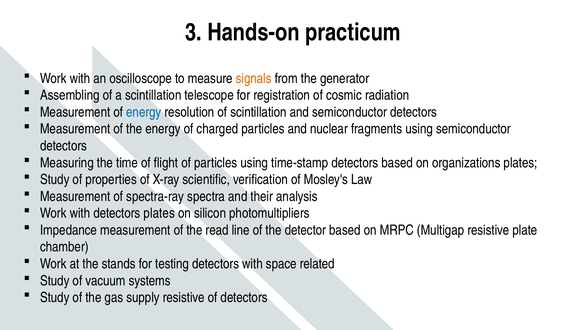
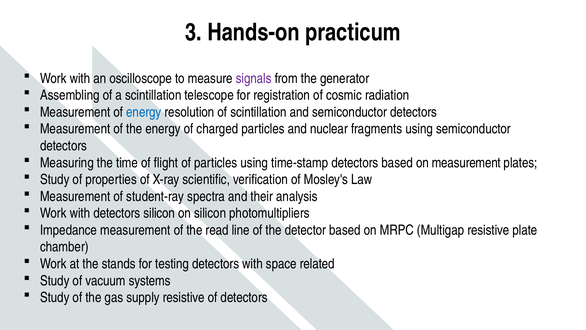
signals colour: orange -> purple
on organizations: organizations -> measurement
spectra-ray: spectra-ray -> student-ray
detectors plates: plates -> silicon
